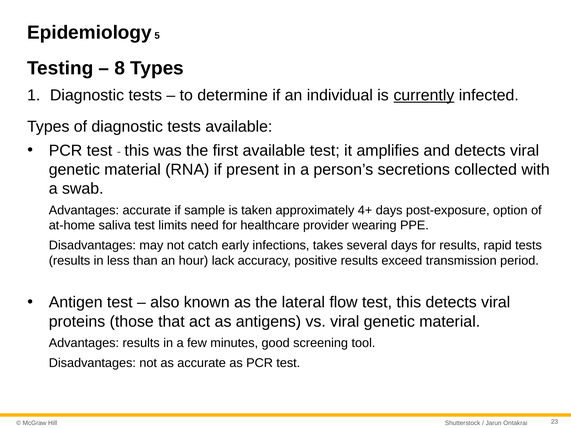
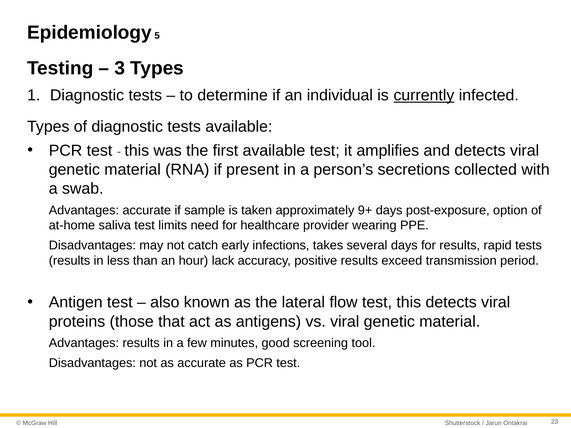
8: 8 -> 3
4+: 4+ -> 9+
